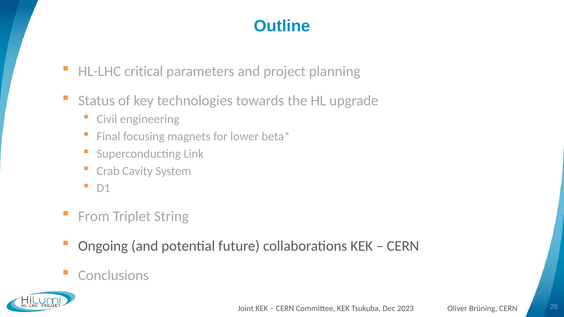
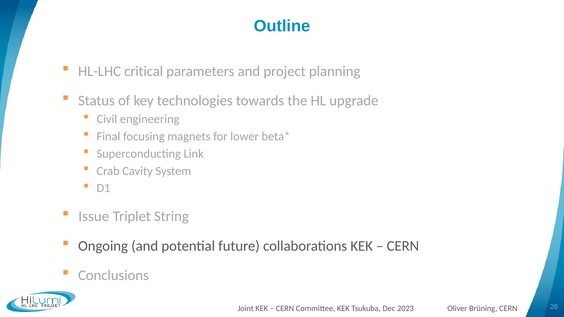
From: From -> Issue
